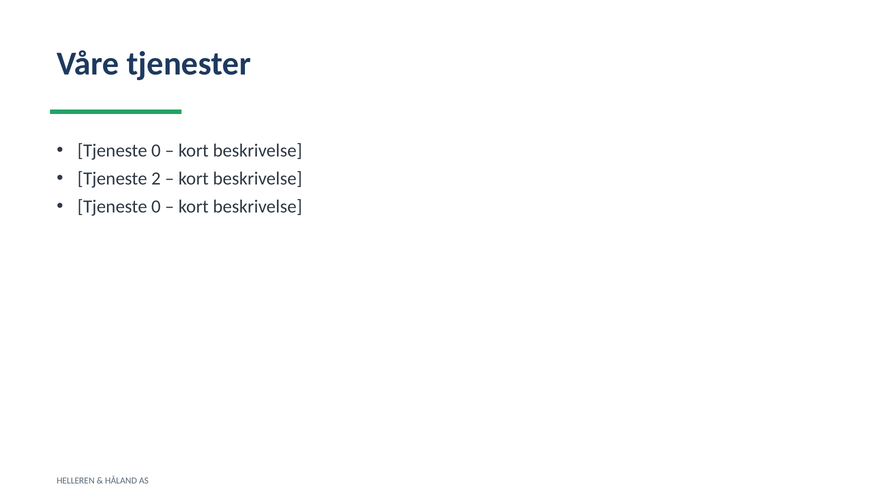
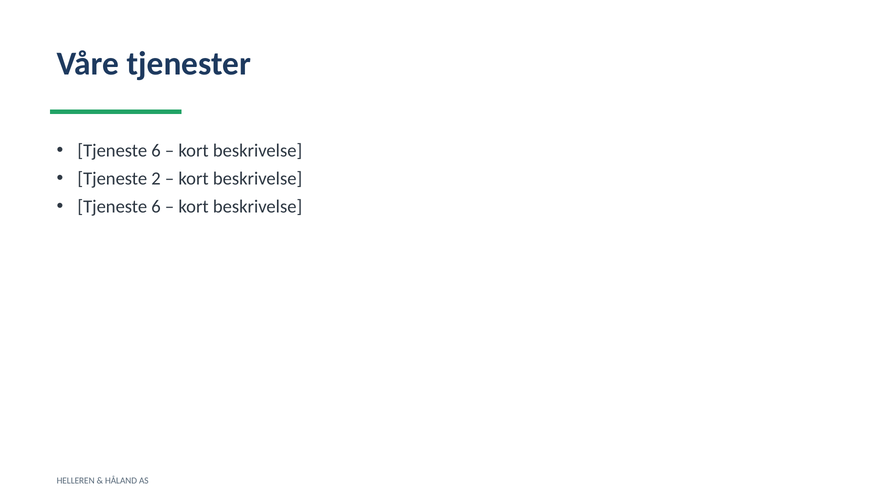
0 at (156, 151): 0 -> 6
0 at (156, 206): 0 -> 6
